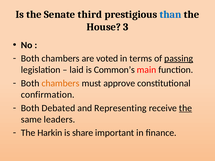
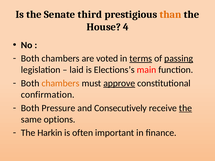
than colour: blue -> orange
3: 3 -> 4
terms underline: none -> present
Common’s: Common’s -> Elections’s
approve underline: none -> present
Debated: Debated -> Pressure
Representing: Representing -> Consecutively
leaders: leaders -> options
share: share -> often
